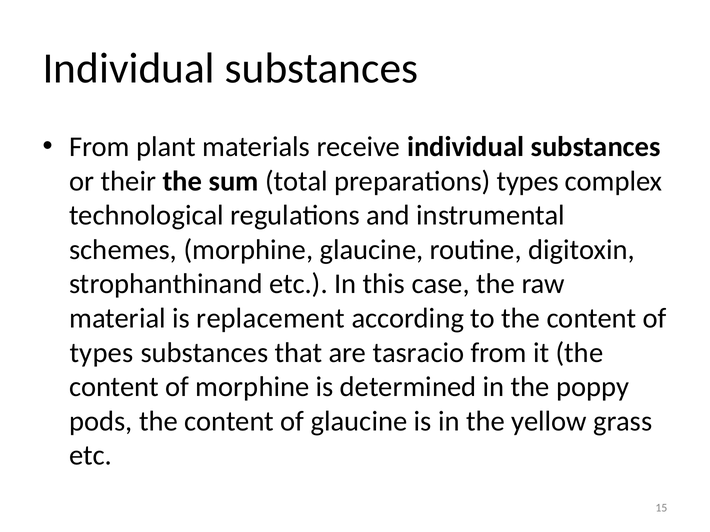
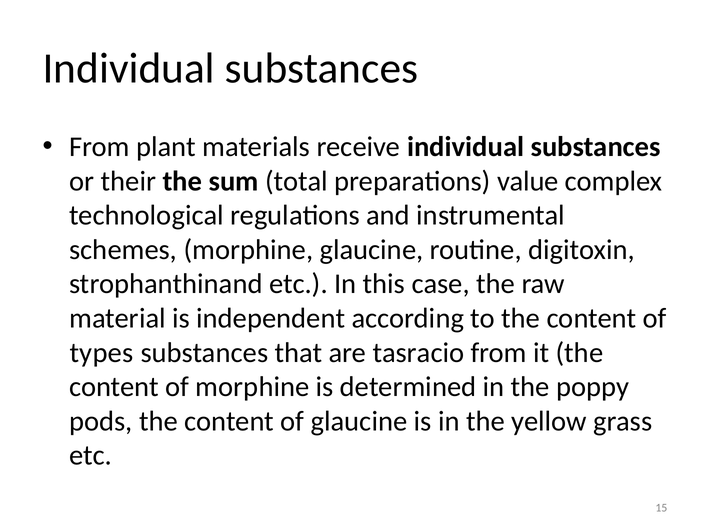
preparations types: types -> value
replacement: replacement -> independent
